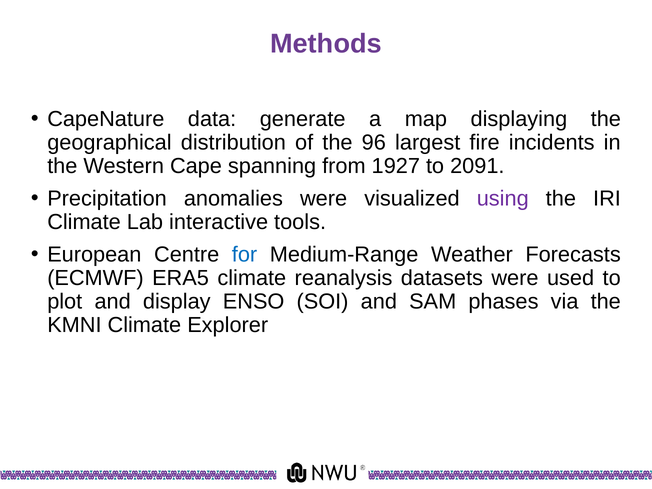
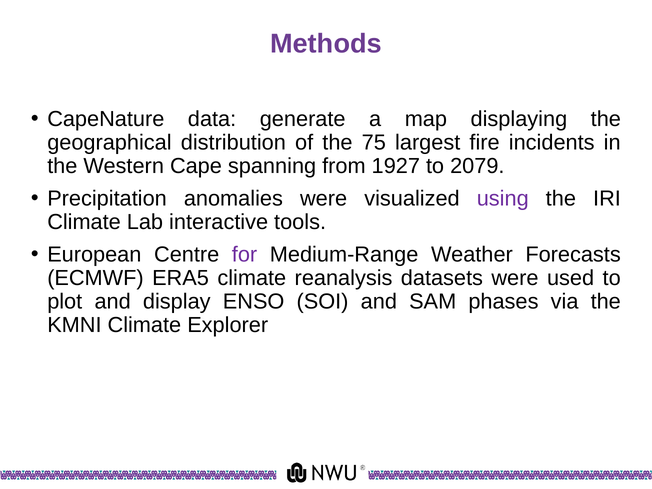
96: 96 -> 75
2091: 2091 -> 2079
for colour: blue -> purple
